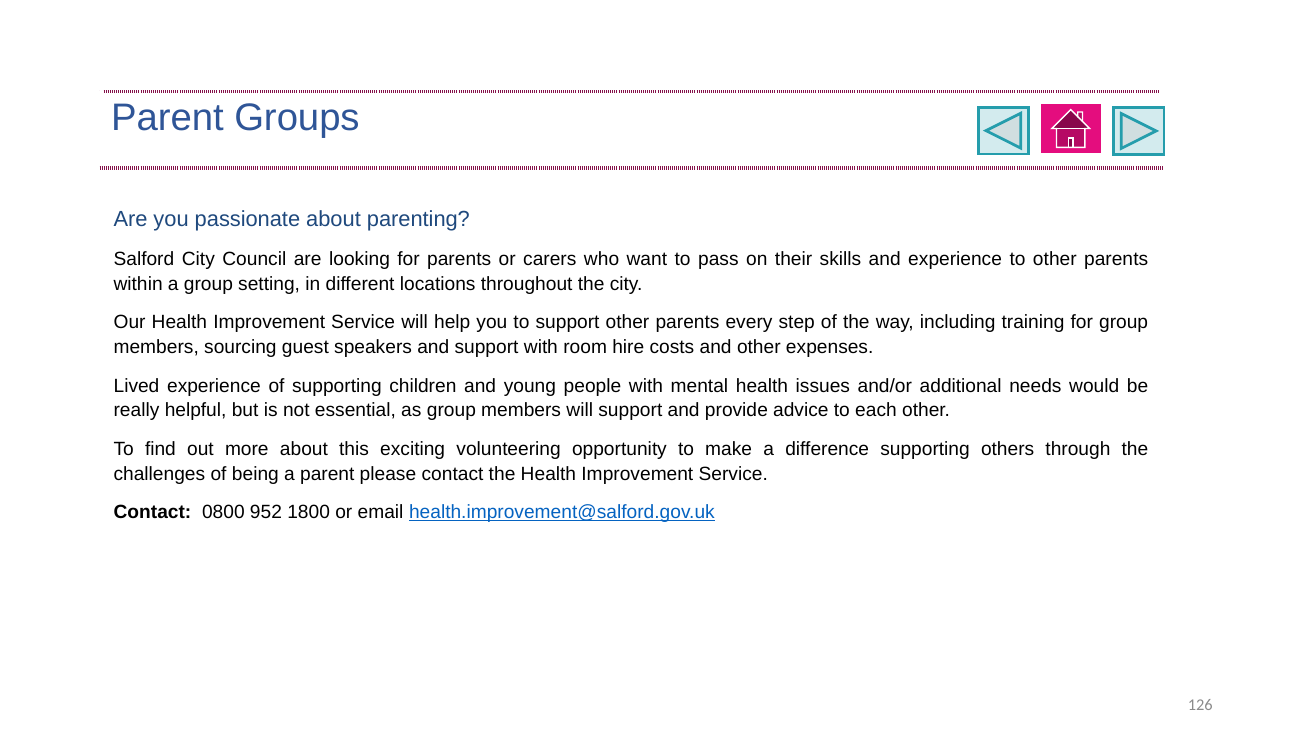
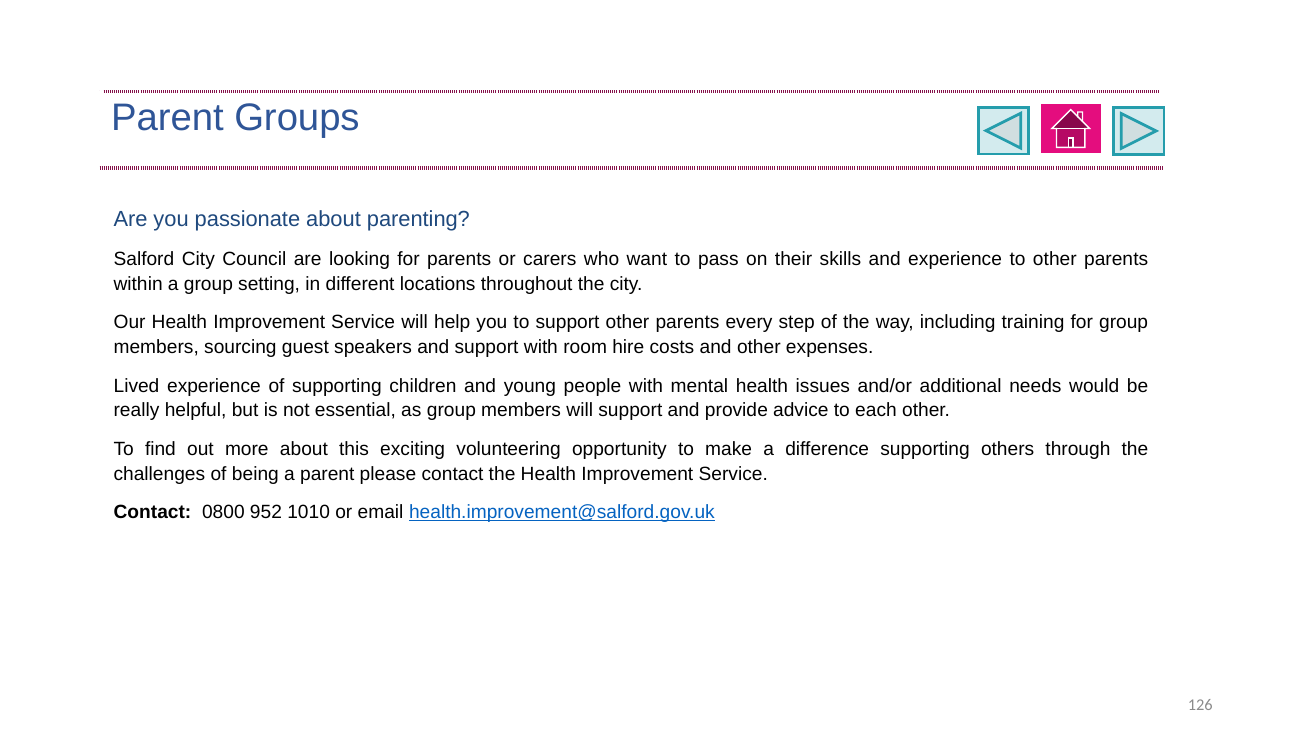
1800: 1800 -> 1010
